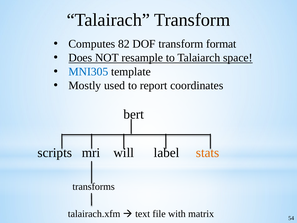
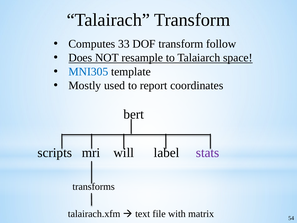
82: 82 -> 33
format: format -> follow
stats colour: orange -> purple
